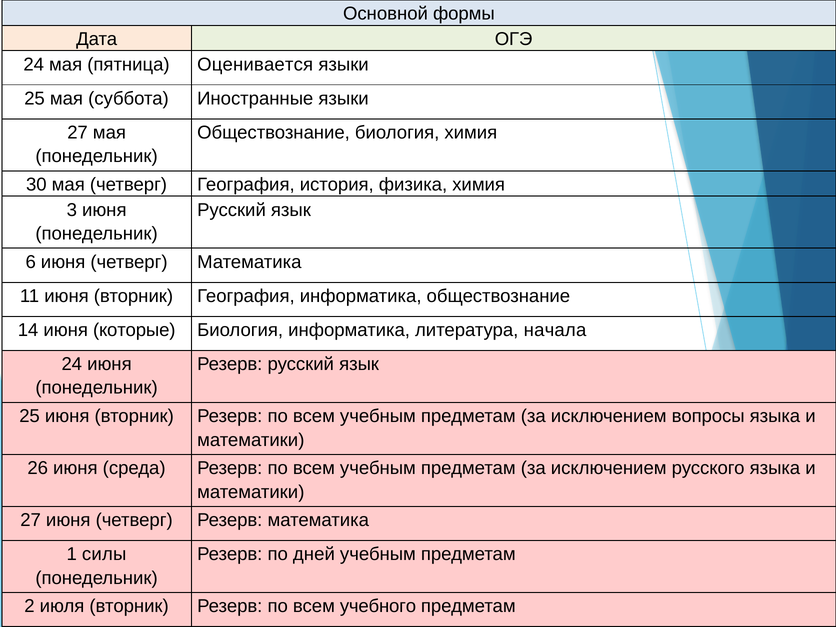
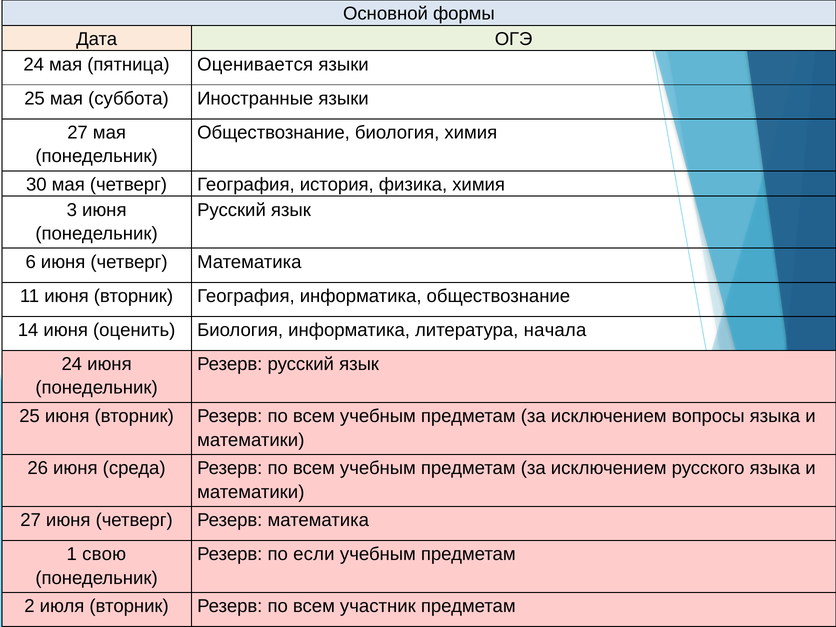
которые: которые -> оценить
силы: силы -> свою
дней: дней -> если
учебного: учебного -> участник
